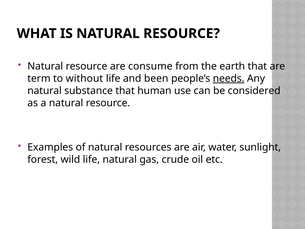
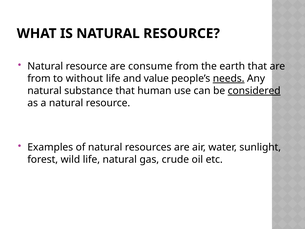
term at (39, 78): term -> from
been: been -> value
considered underline: none -> present
